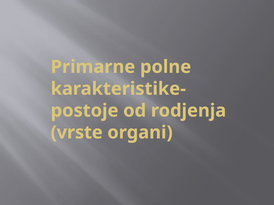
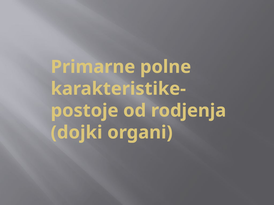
vrste: vrste -> dojki
